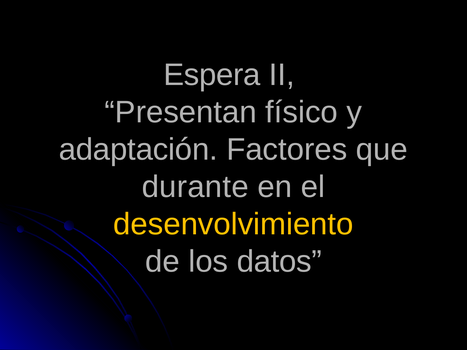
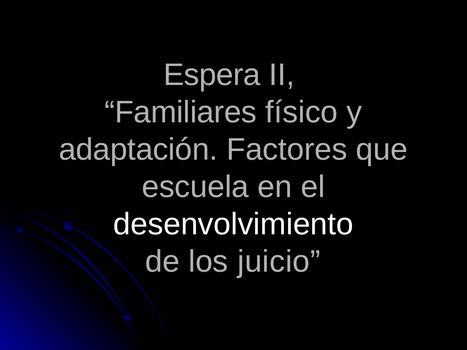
Presentan: Presentan -> Familiares
durante: durante -> escuela
desenvolvimiento colour: yellow -> white
datos: datos -> juicio
